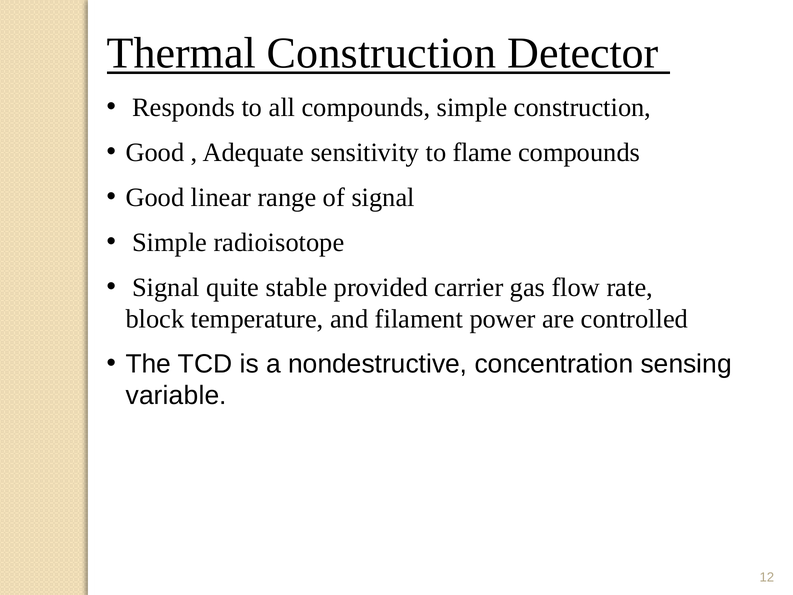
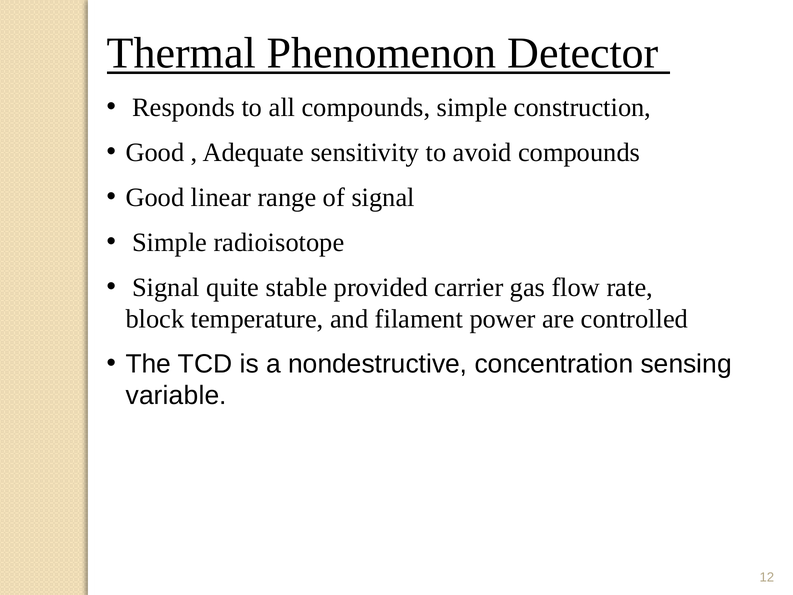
Thermal Construction: Construction -> Phenomenon
flame: flame -> avoid
